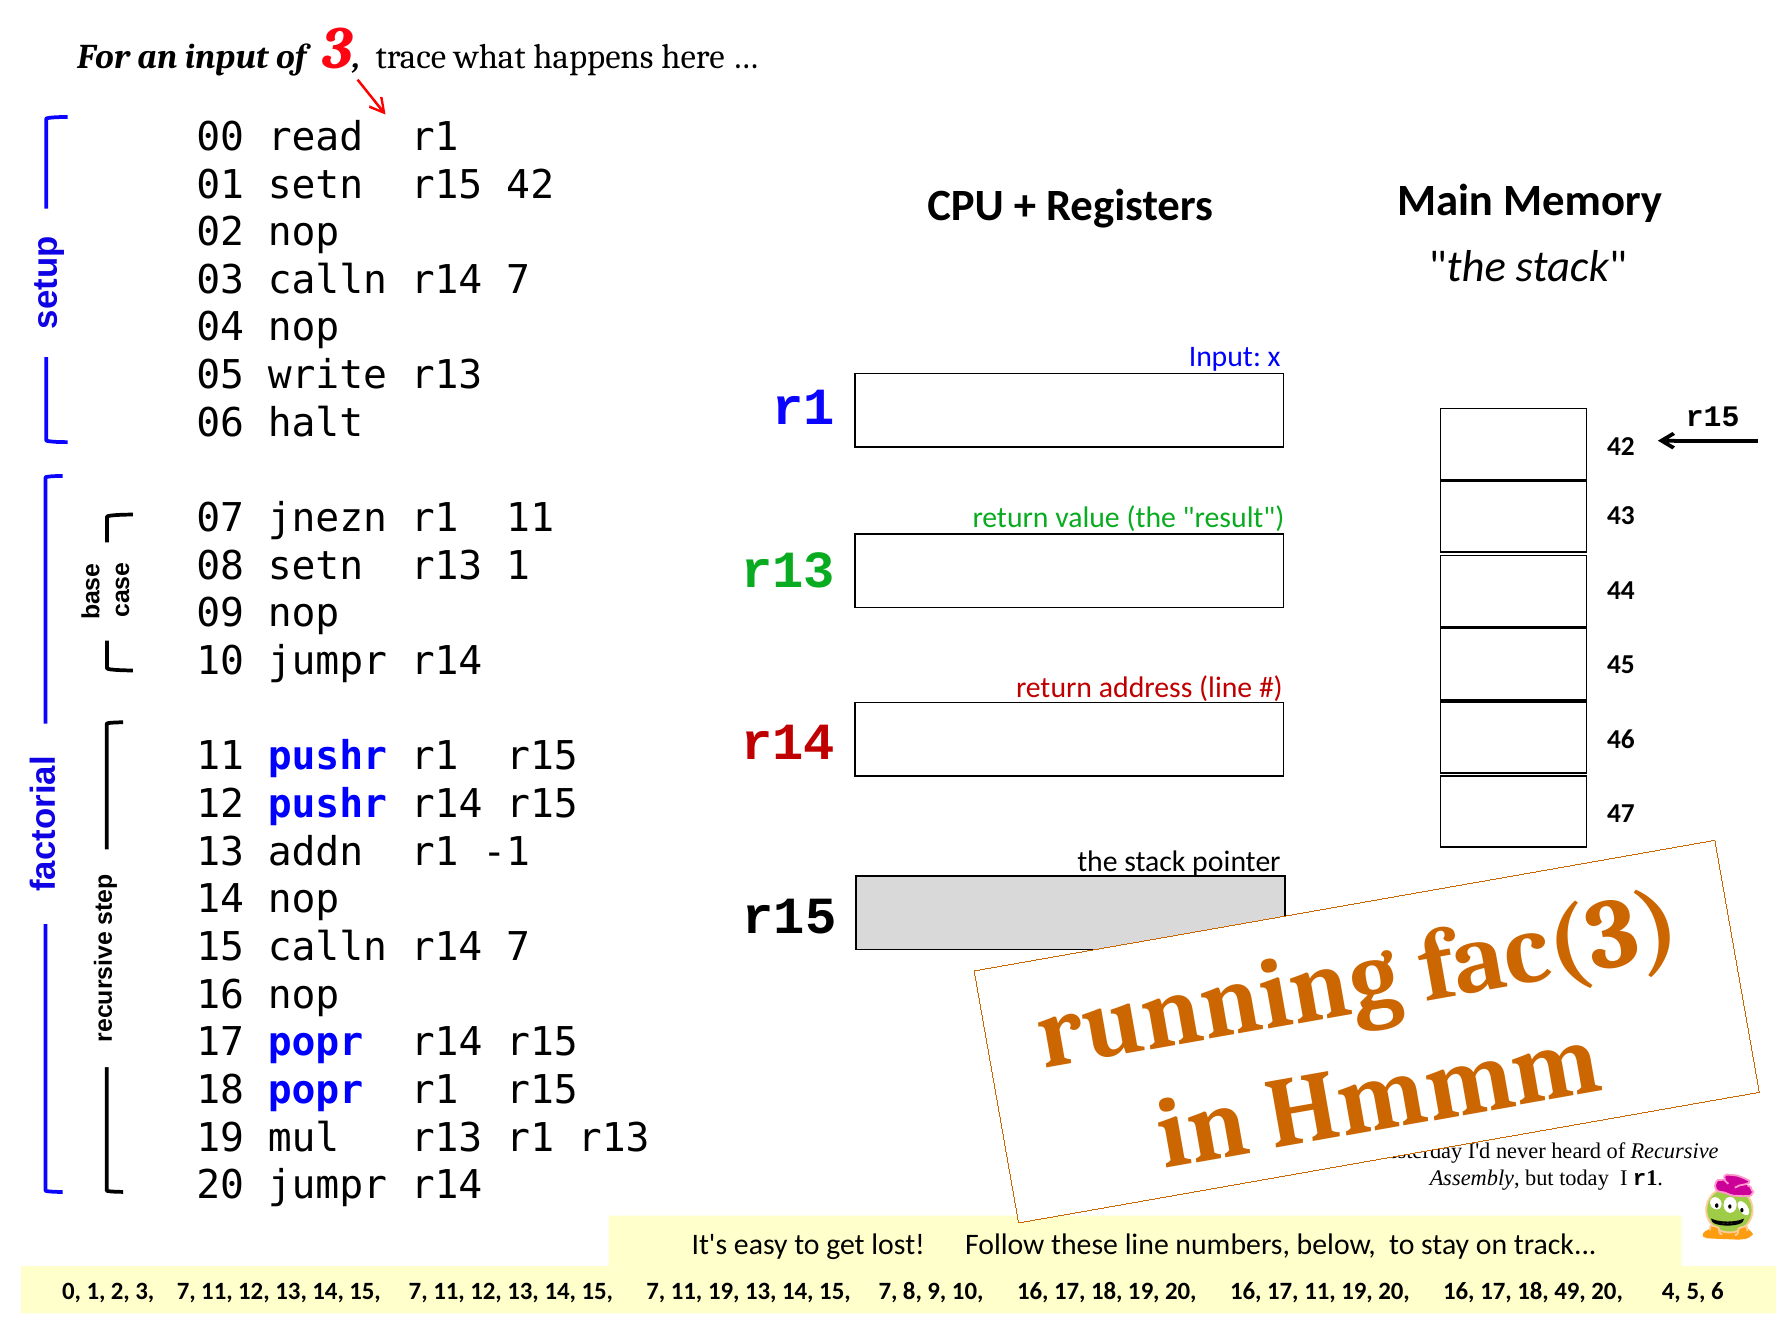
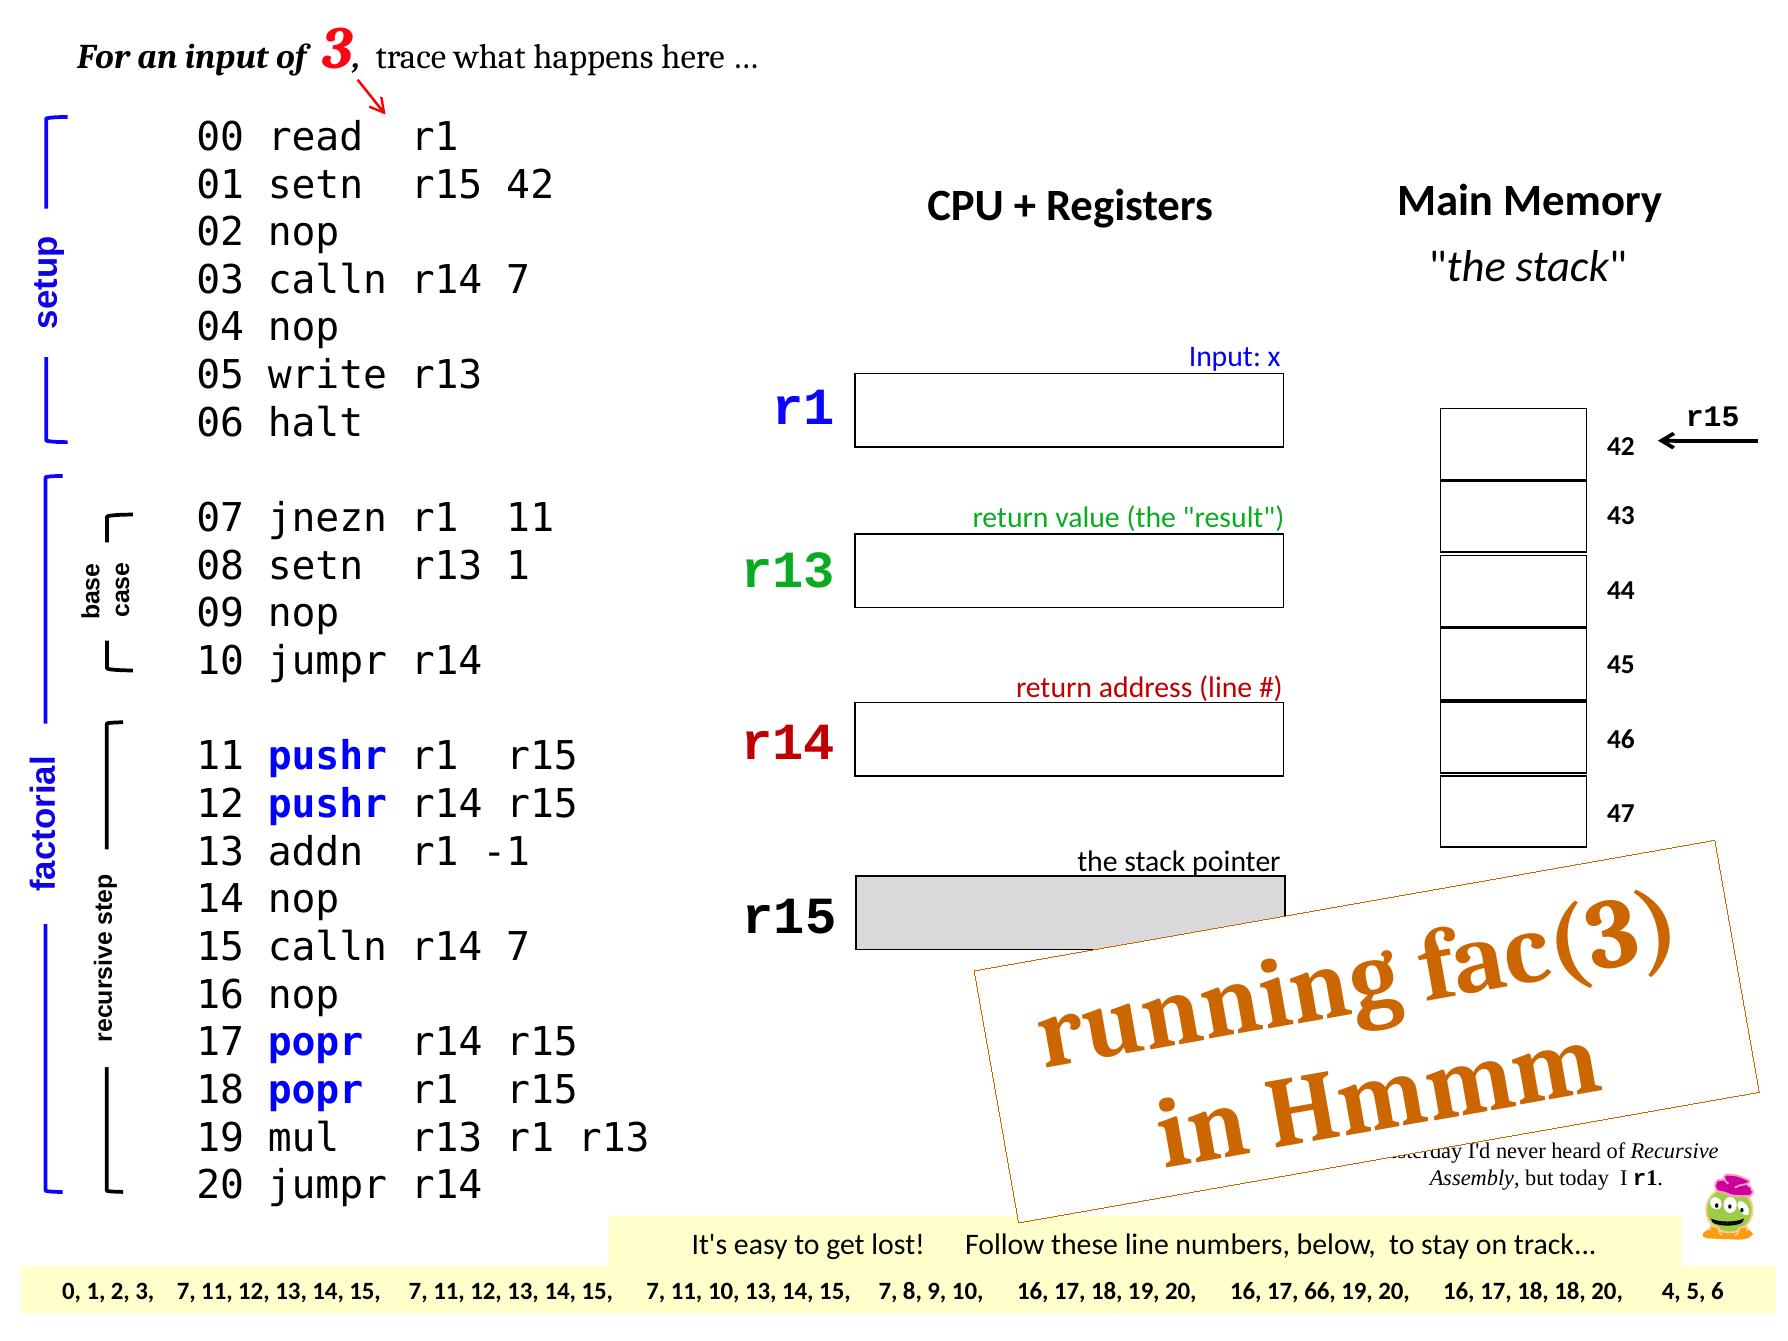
7 11 19: 19 -> 10
17 11: 11 -> 66
18 49: 49 -> 18
